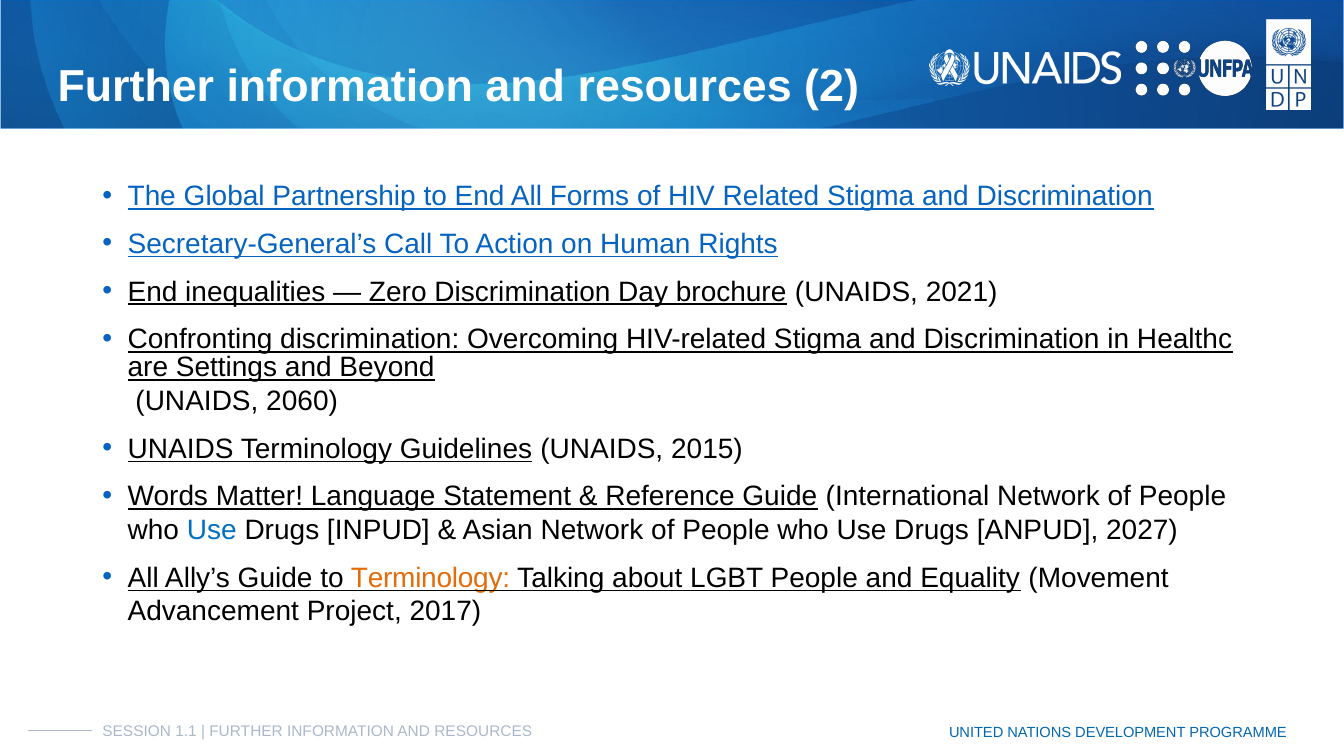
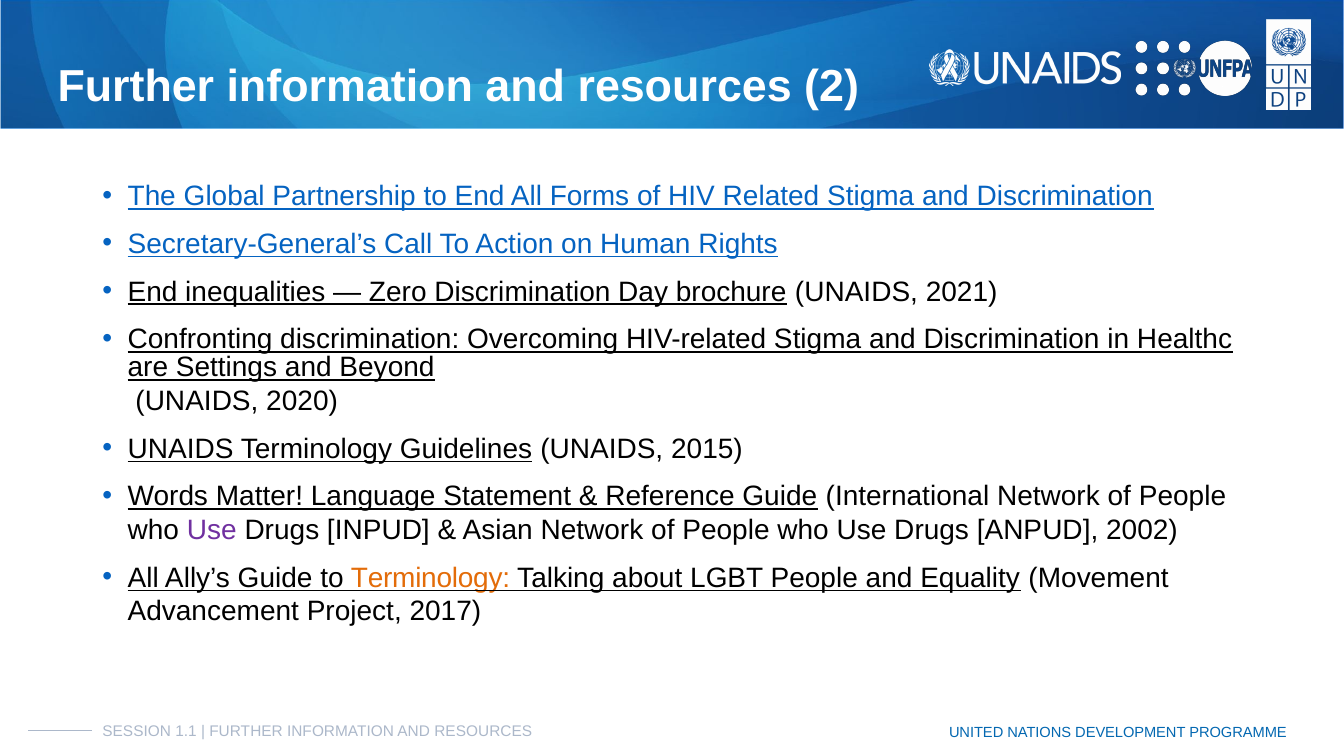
2060: 2060 -> 2020
Use at (212, 530) colour: blue -> purple
2027: 2027 -> 2002
